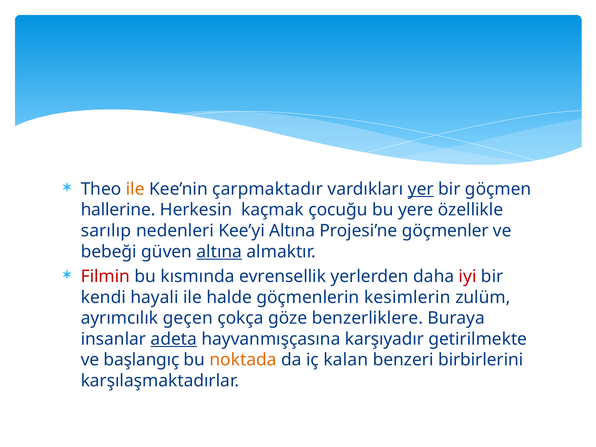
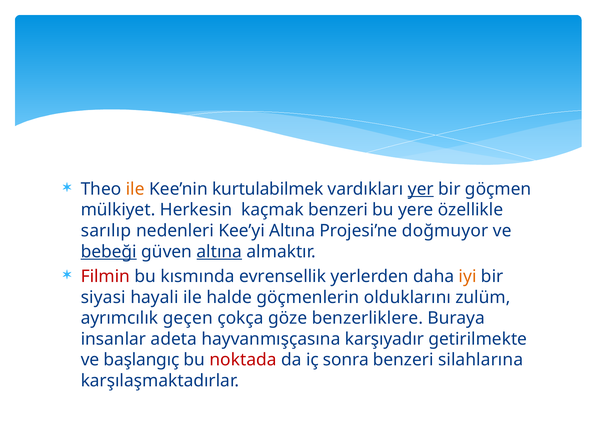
çarpmaktadır: çarpmaktadır -> kurtulabilmek
hallerine: hallerine -> mülkiyet
kaçmak çocuğu: çocuğu -> benzeri
göçmenler: göçmenler -> doğmuyor
bebeği underline: none -> present
iyi colour: red -> orange
kendi: kendi -> siyasi
kesimlerin: kesimlerin -> olduklarını
adeta underline: present -> none
noktada colour: orange -> red
kalan: kalan -> sonra
birbirlerini: birbirlerini -> silahlarına
